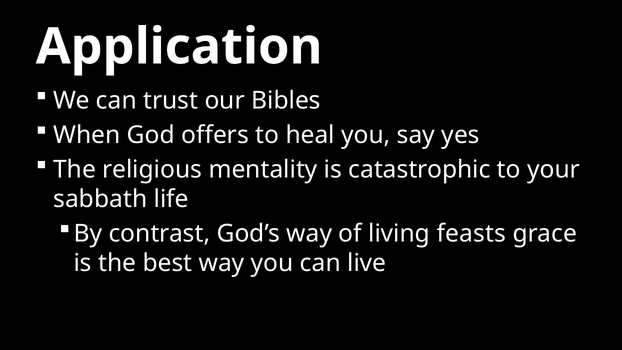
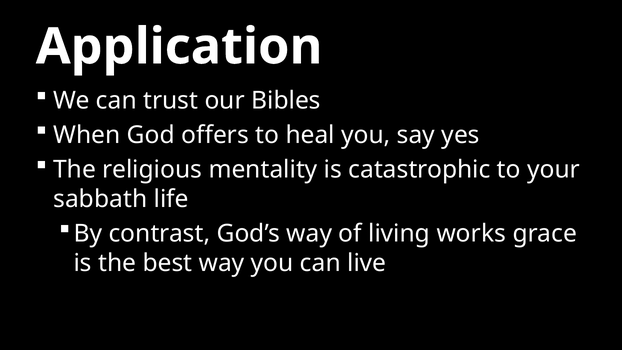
feasts: feasts -> works
